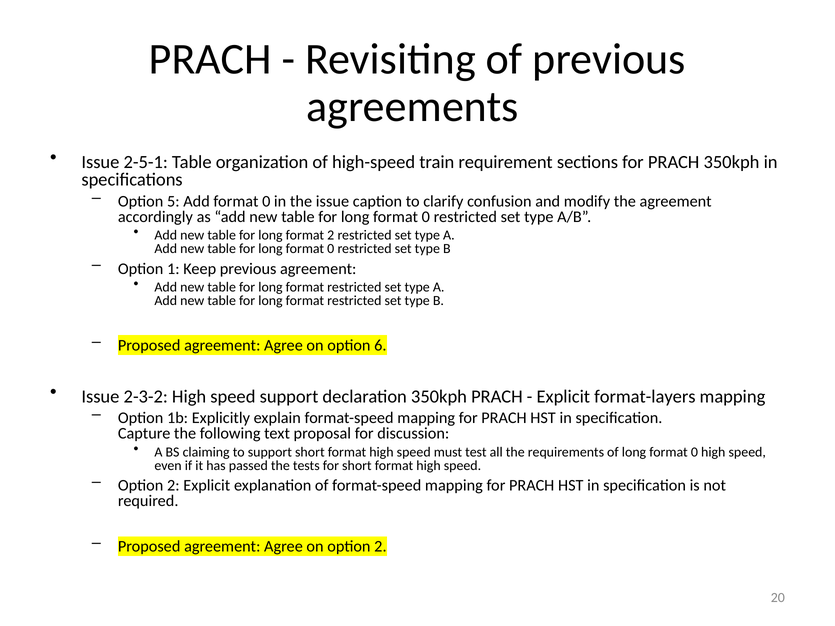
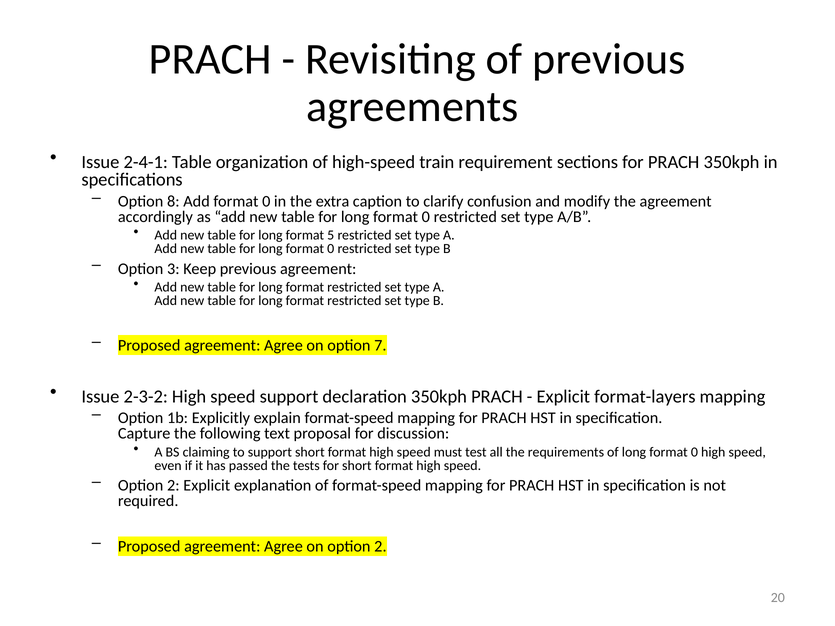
2-5-1: 2-5-1 -> 2-4-1
5: 5 -> 8
the issue: issue -> extra
format 2: 2 -> 5
1: 1 -> 3
6: 6 -> 7
